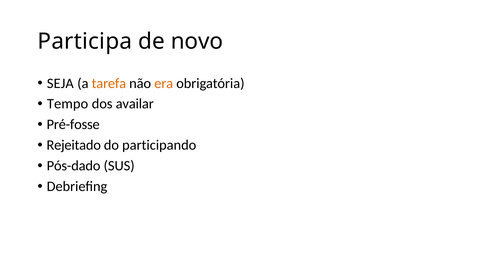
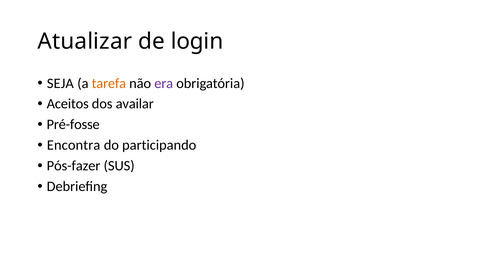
Participa: Participa -> Atualizar
novo: novo -> login
era colour: orange -> purple
Tempo: Tempo -> Aceitos
Rejeitado: Rejeitado -> Encontra
Pós-dado: Pós-dado -> Pós-fazer
